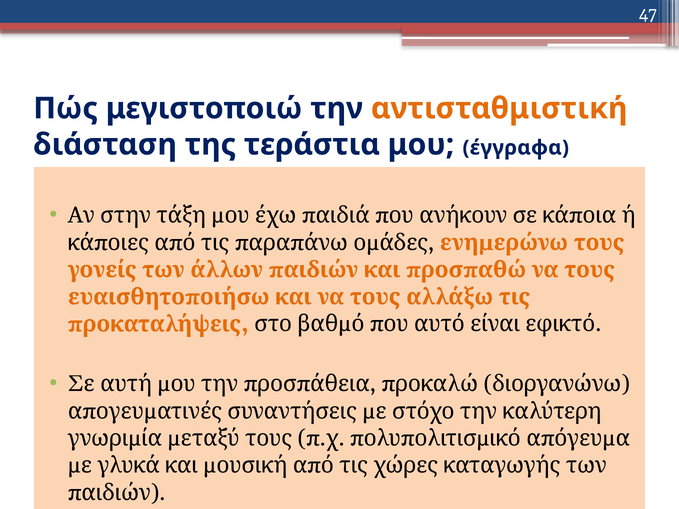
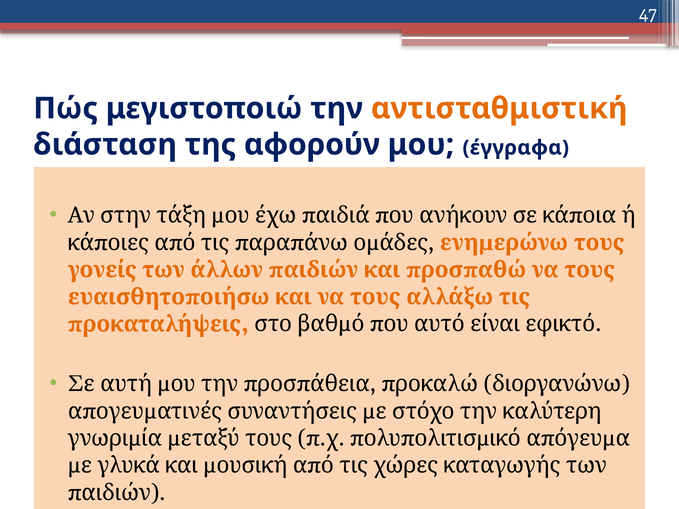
τεράστια: τεράστια -> αφορούν
